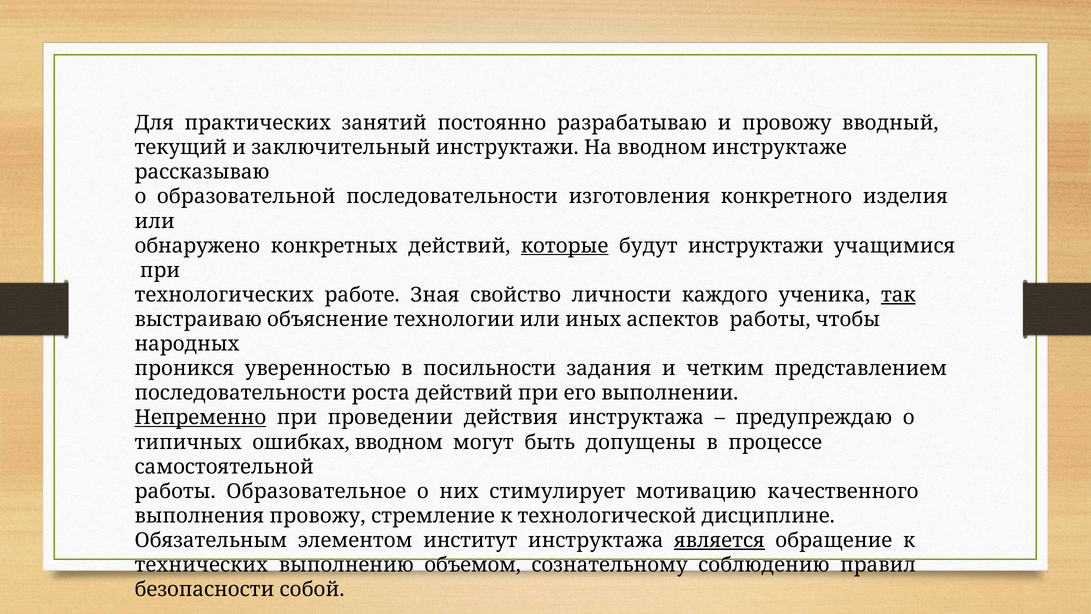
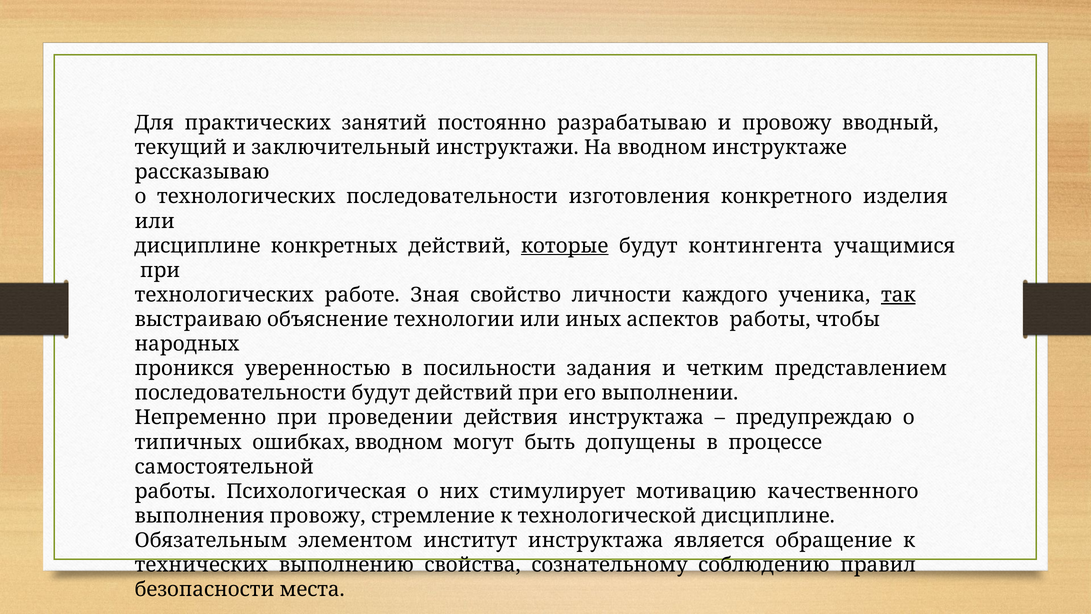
о образовательной: образовательной -> технологических
обнаружено at (197, 246): обнаружено -> дисциплине
будут инструктажи: инструктажи -> контингента
последовательности роста: роста -> будут
Непременно underline: present -> none
Образовательное: Образовательное -> Психологическая
является underline: present -> none
объемом: объемом -> свойства
собой: собой -> места
